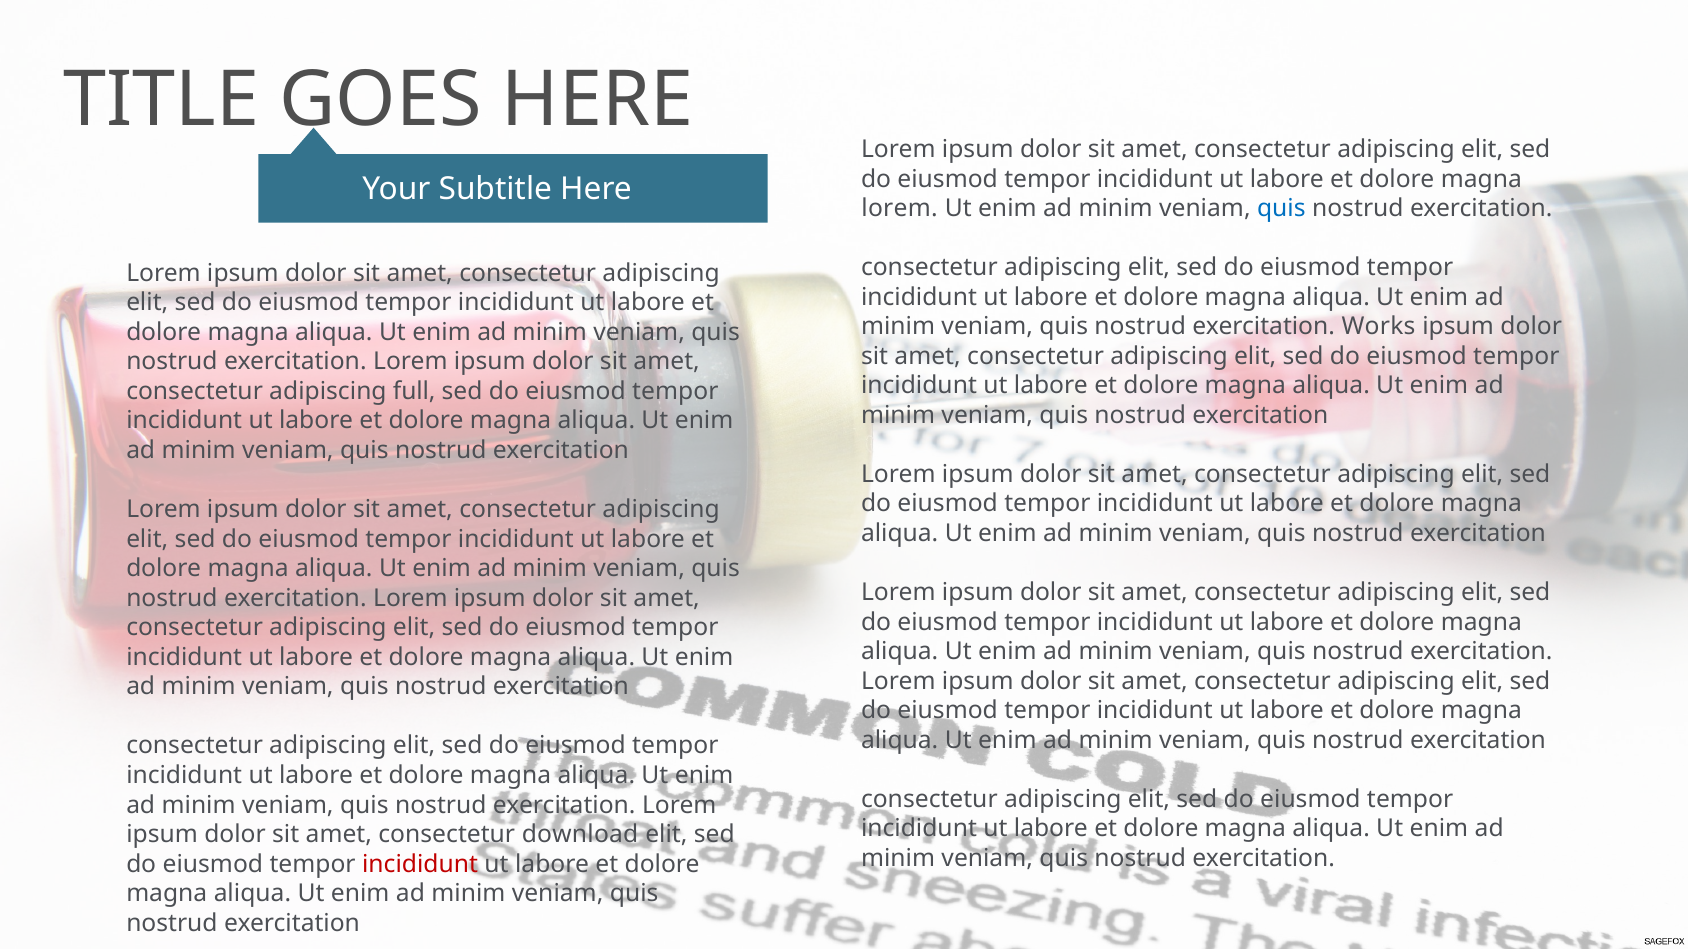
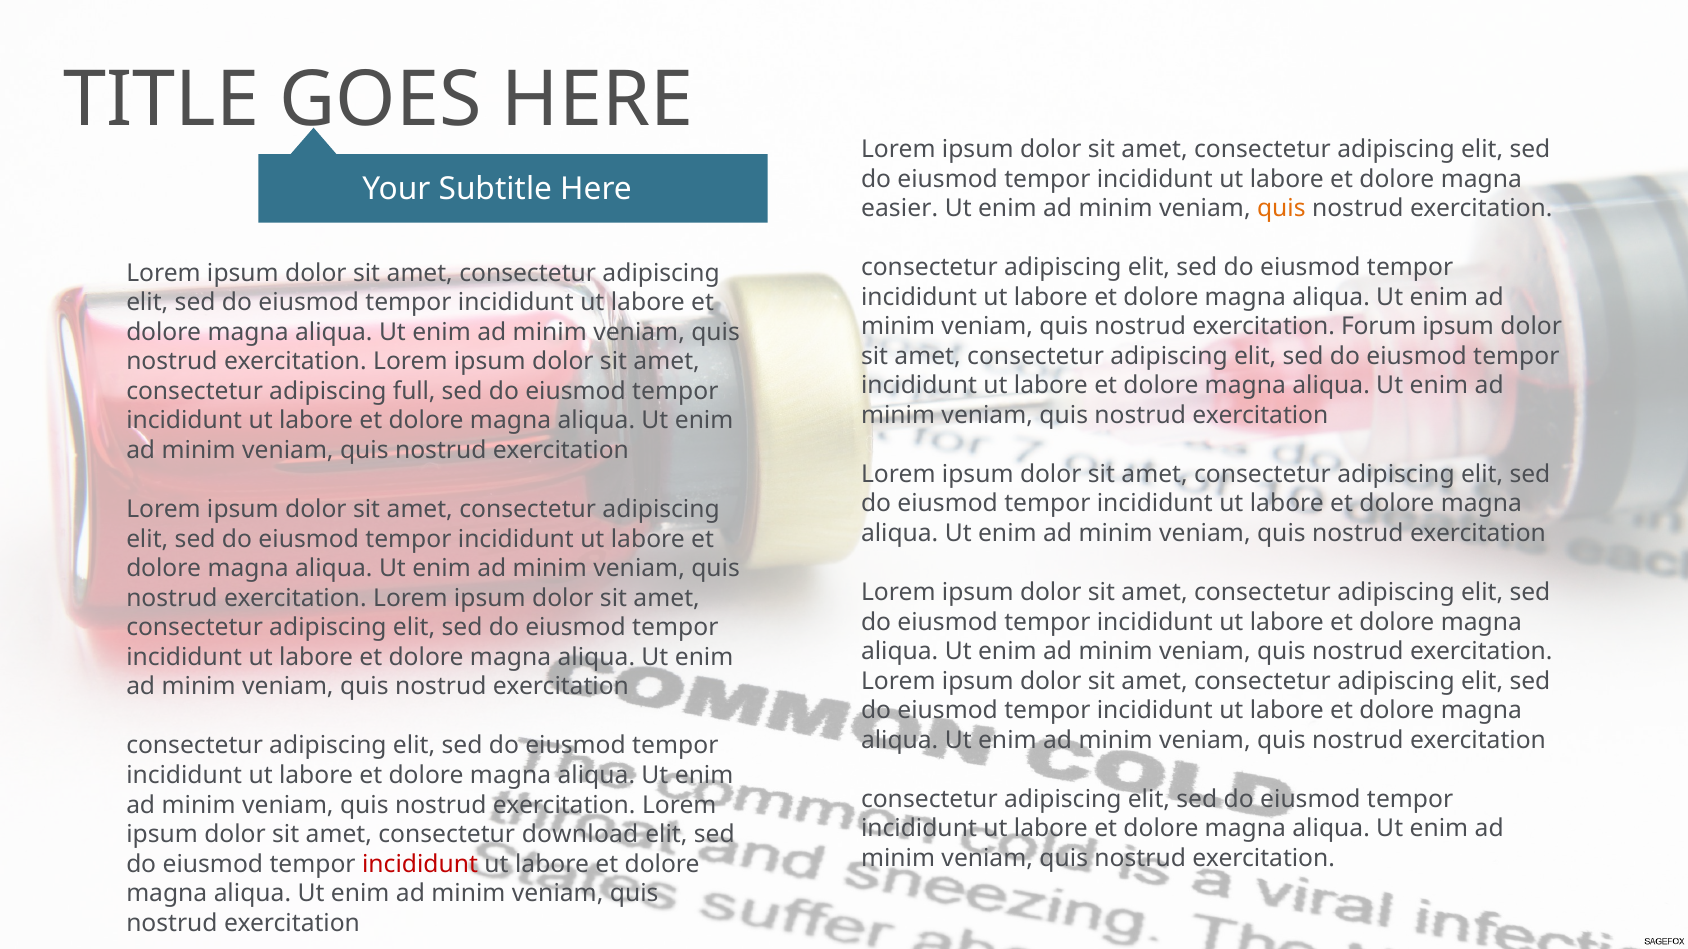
lorem at (900, 209): lorem -> easier
quis at (1281, 209) colour: blue -> orange
Works: Works -> Forum
